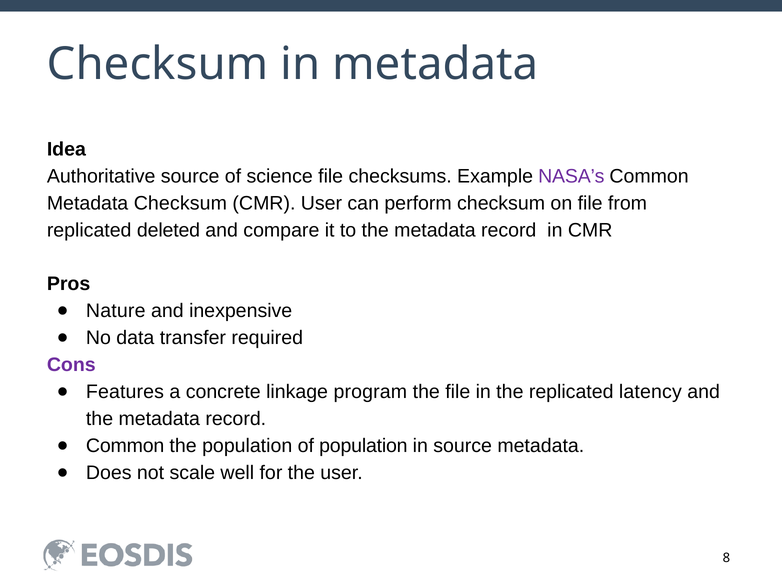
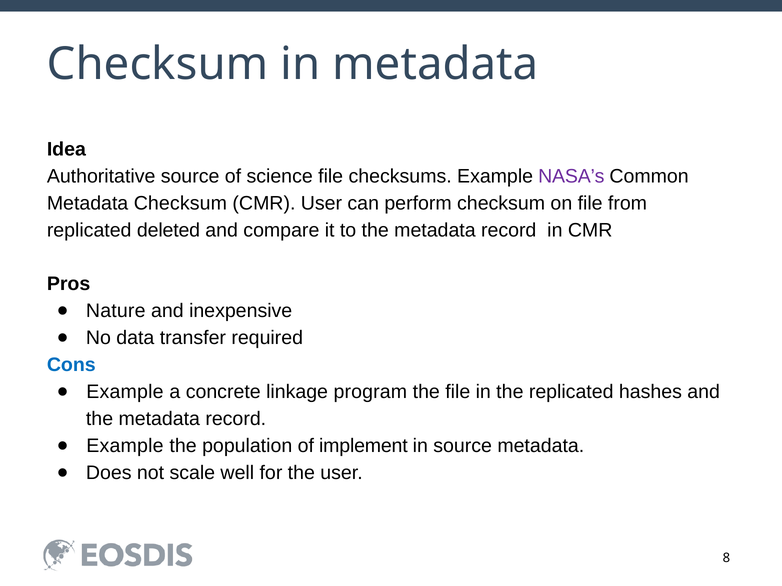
Cons colour: purple -> blue
Features at (125, 392): Features -> Example
latency: latency -> hashes
Common at (125, 446): Common -> Example
of population: population -> implement
